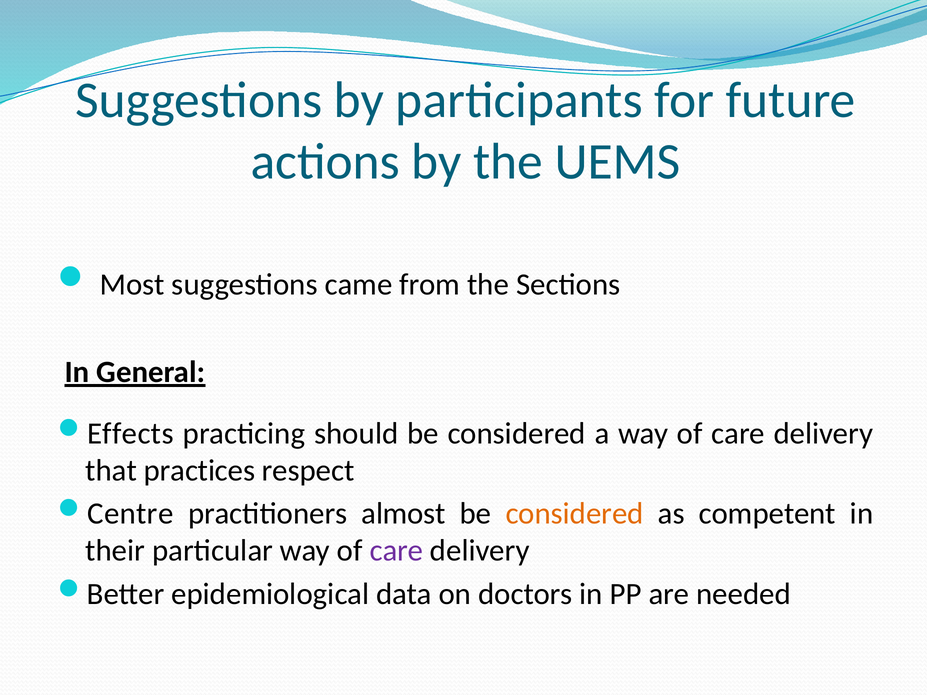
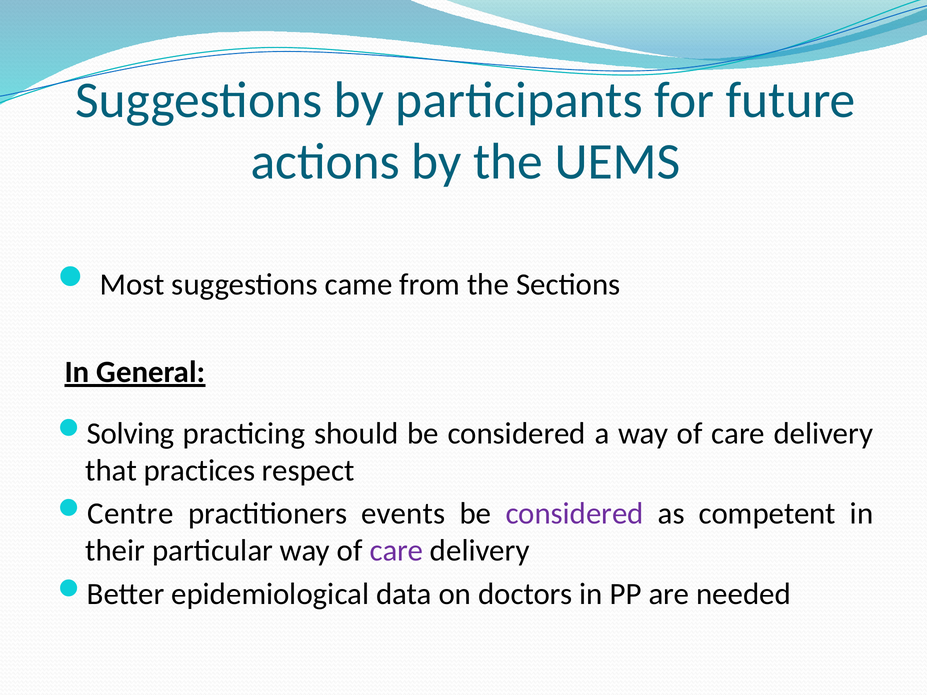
Effects: Effects -> Solving
almost: almost -> events
considered at (575, 514) colour: orange -> purple
